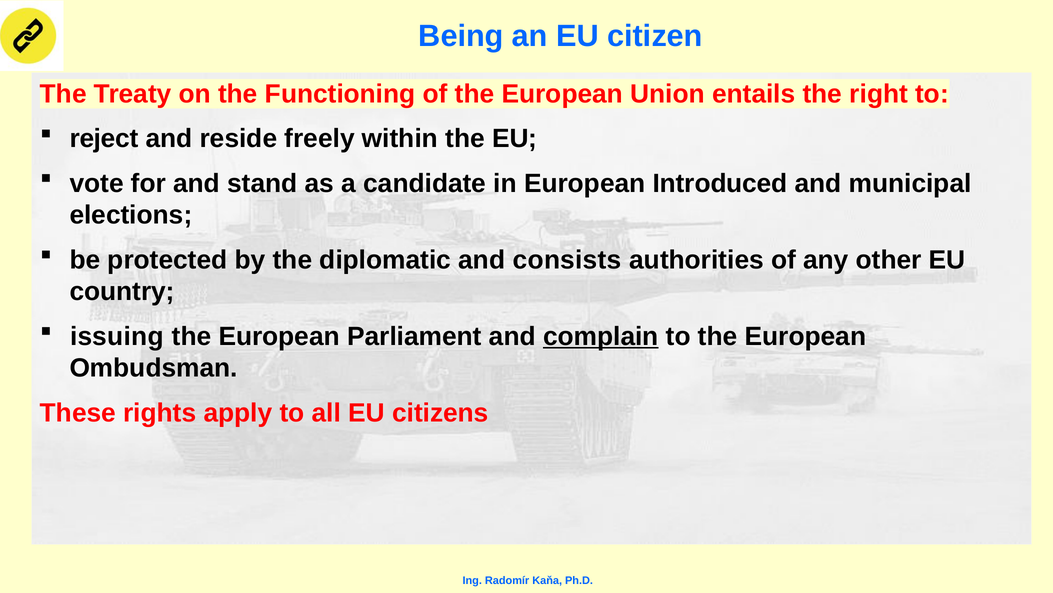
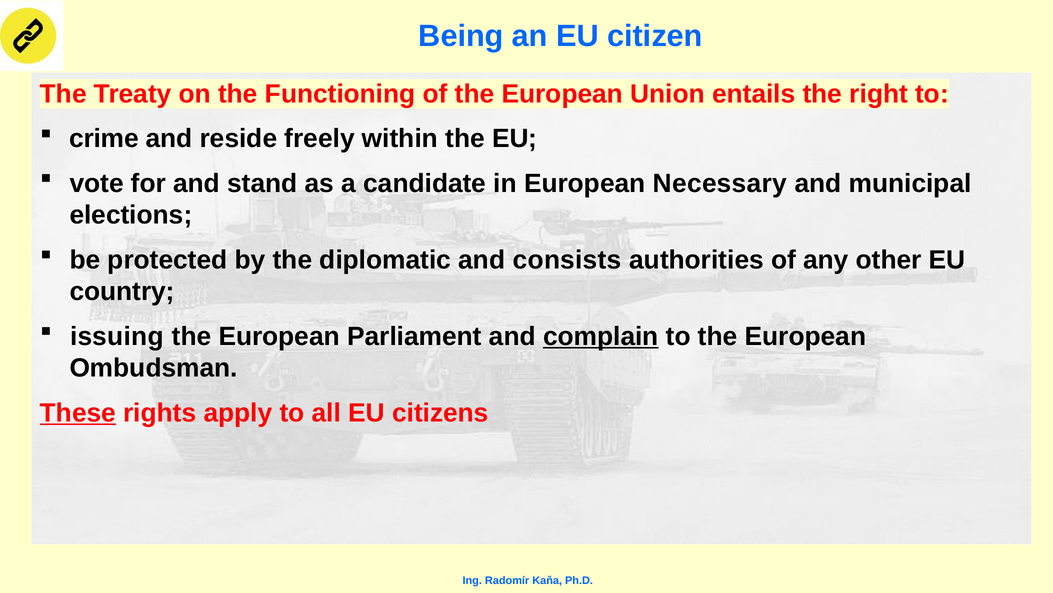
reject: reject -> crime
Introduced: Introduced -> Necessary
These underline: none -> present
